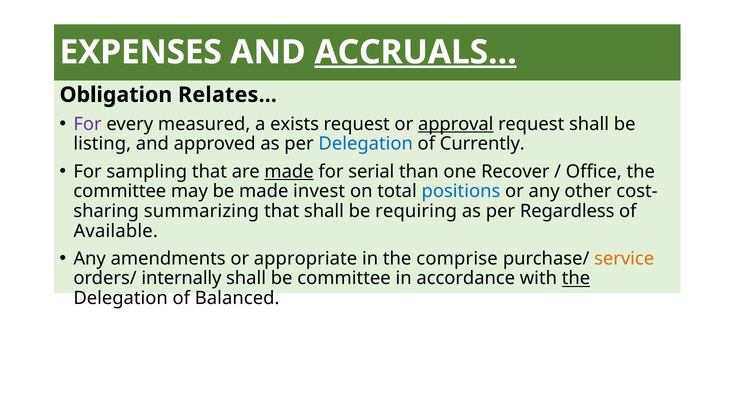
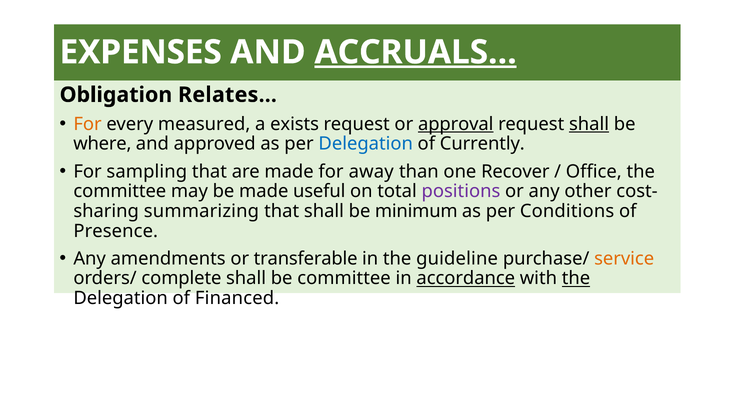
For at (88, 124) colour: purple -> orange
shall at (589, 124) underline: none -> present
listing: listing -> where
made at (289, 171) underline: present -> none
serial: serial -> away
invest: invest -> useful
positions colour: blue -> purple
requiring: requiring -> minimum
Regardless: Regardless -> Conditions
Available: Available -> Presence
appropriate: appropriate -> transferable
comprise: comprise -> guideline
internally: internally -> complete
accordance underline: none -> present
Balanced: Balanced -> Financed
